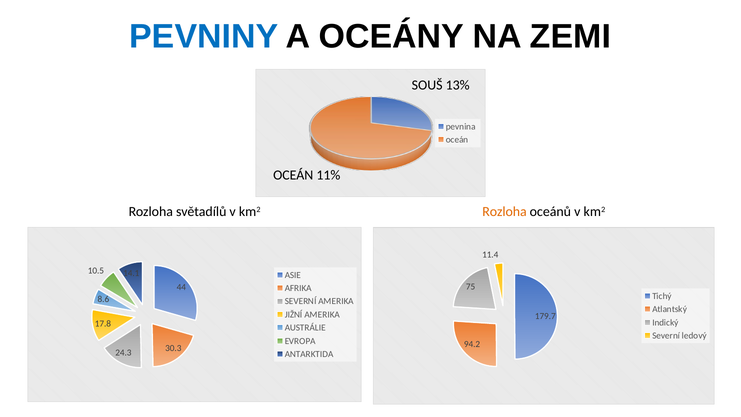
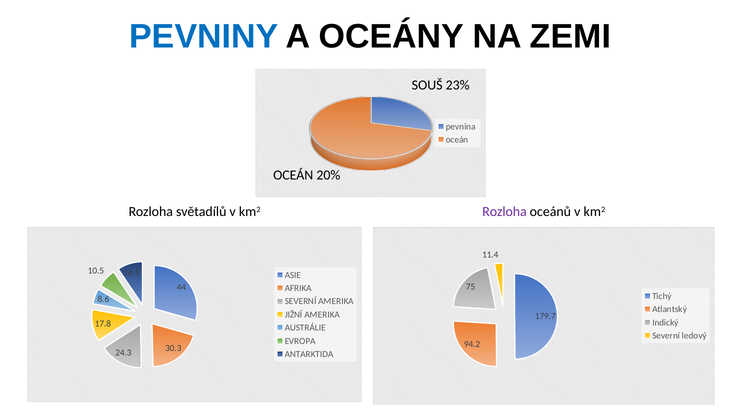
13%: 13% -> 23%
11%: 11% -> 20%
Rozloha at (504, 212) colour: orange -> purple
